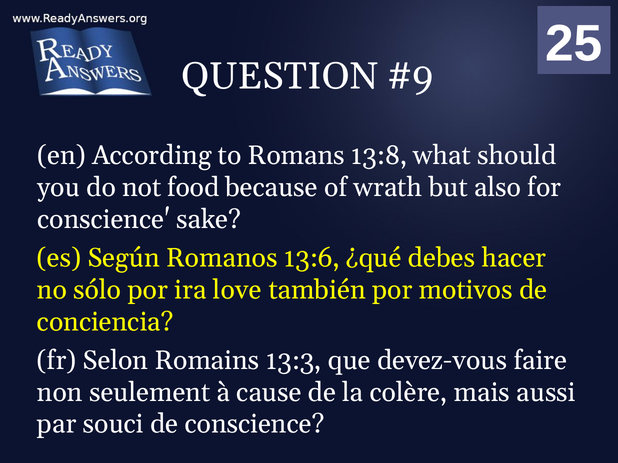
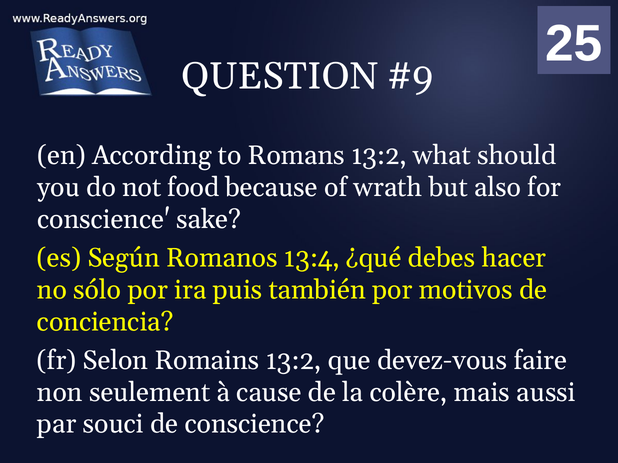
Romans 13:8: 13:8 -> 13:2
13:6: 13:6 -> 13:4
love: love -> puis
Romains 13:3: 13:3 -> 13:2
